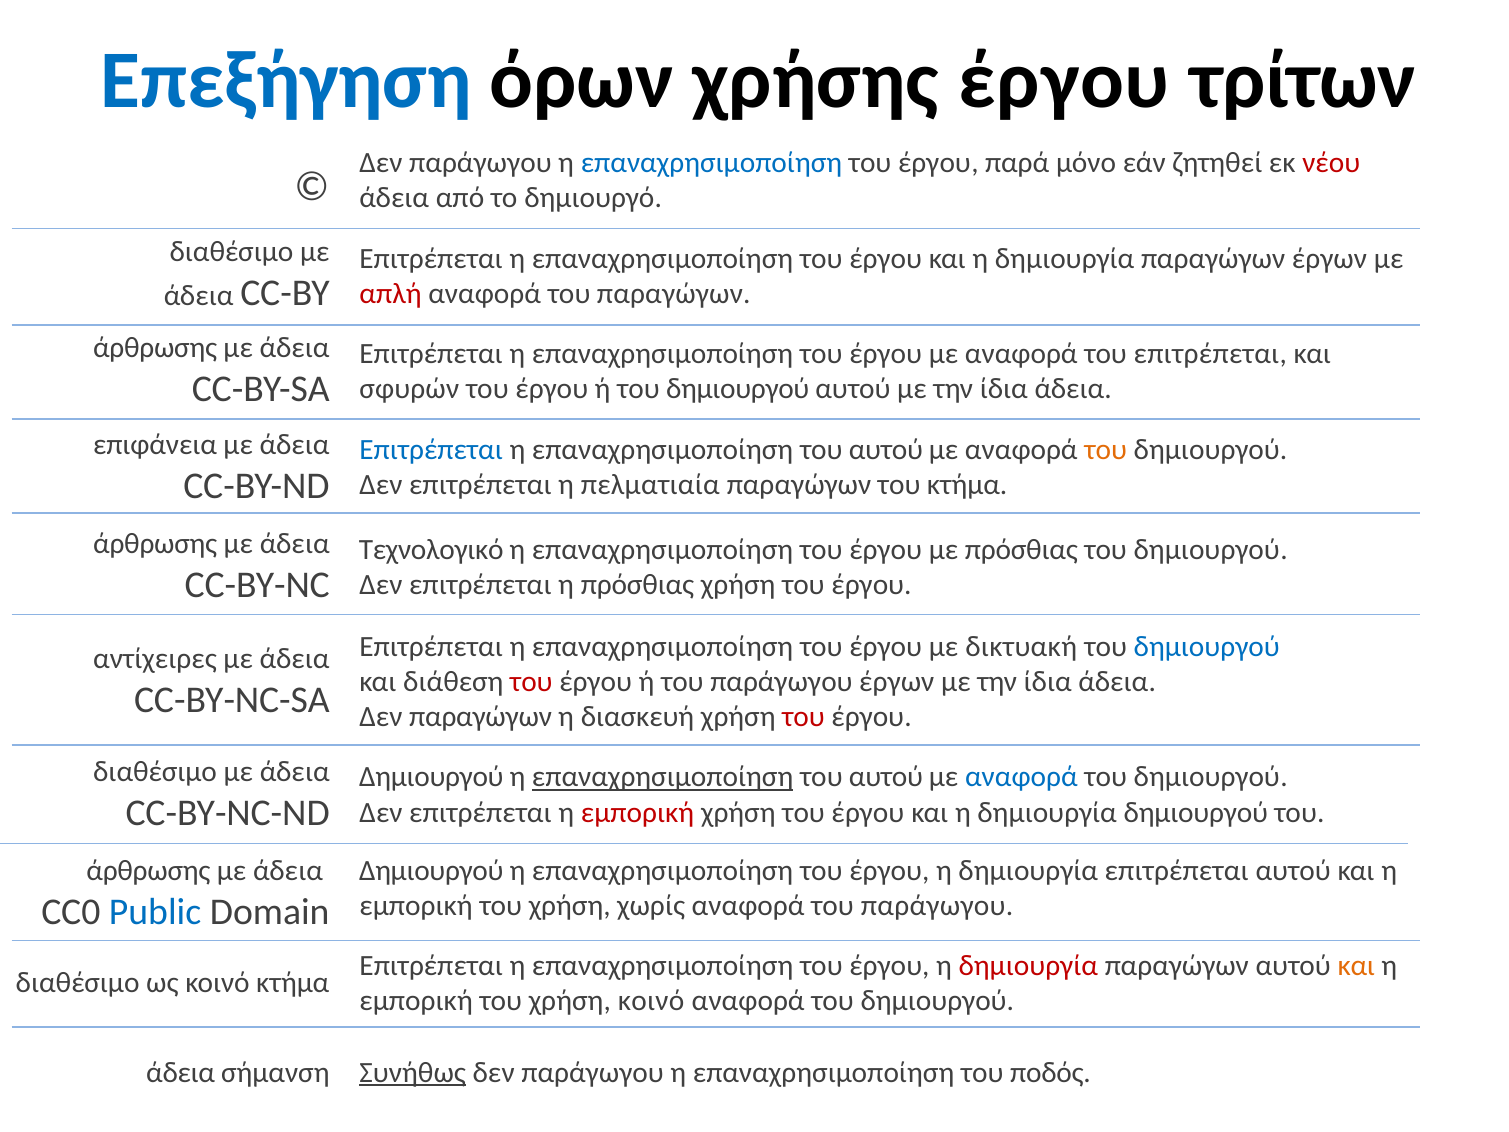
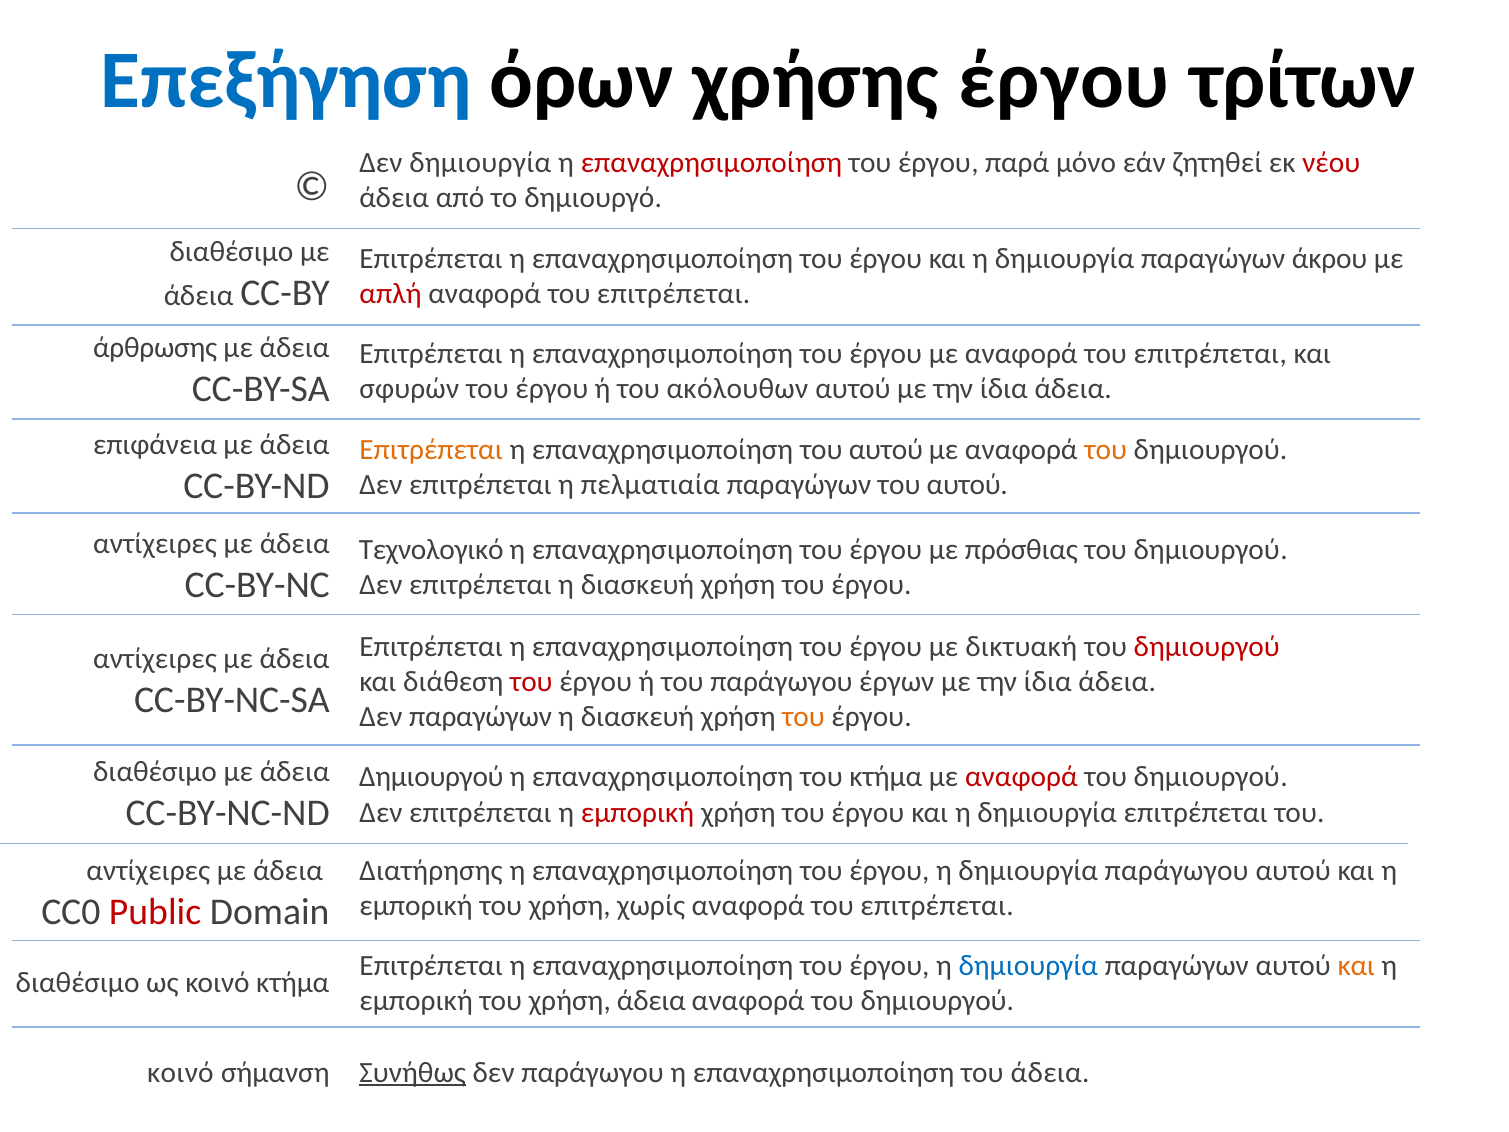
παράγωγου at (480, 163): παράγωγου -> δημιουργία
επαναχρησιμοποίηση at (711, 163) colour: blue -> red
παραγώγων έργων: έργων -> άκρου
παραγώγων at (674, 294): παραγώγων -> επιτρέπεται
ή του δημιουργού: δημιουργού -> ακόλουθων
Επιτρέπεται at (431, 450) colour: blue -> orange
παραγώγων του κτήμα: κτήμα -> αυτού
άρθρωσης at (155, 544): άρθρωσης -> αντίχειρες
επιτρέπεται η πρόσθιας: πρόσθιας -> διασκευή
δημιουργού at (1207, 646) colour: blue -> red
του at (803, 717) colour: red -> orange
επαναχρησιμοποίηση at (663, 777) underline: present -> none
αυτού at (886, 777): αυτού -> κτήμα
αναφορά at (1021, 777) colour: blue -> red
δημιουργία δημιουργού: δημιουργού -> επιτρέπεται
άρθρωσης at (148, 871): άρθρωσης -> αντίχειρες
Δημιουργού at (431, 871): Δημιουργού -> Διατήρησης
δημιουργία επιτρέπεται: επιτρέπεται -> παράγωγου
χωρίς αναφορά του παράγωγου: παράγωγου -> επιτρέπεται
Public colour: blue -> red
δημιουργία at (1028, 966) colour: red -> blue
χρήση κοινό: κοινό -> άδεια
άδεια at (181, 1072): άδεια -> κοινό
του ποδός: ποδός -> άδεια
